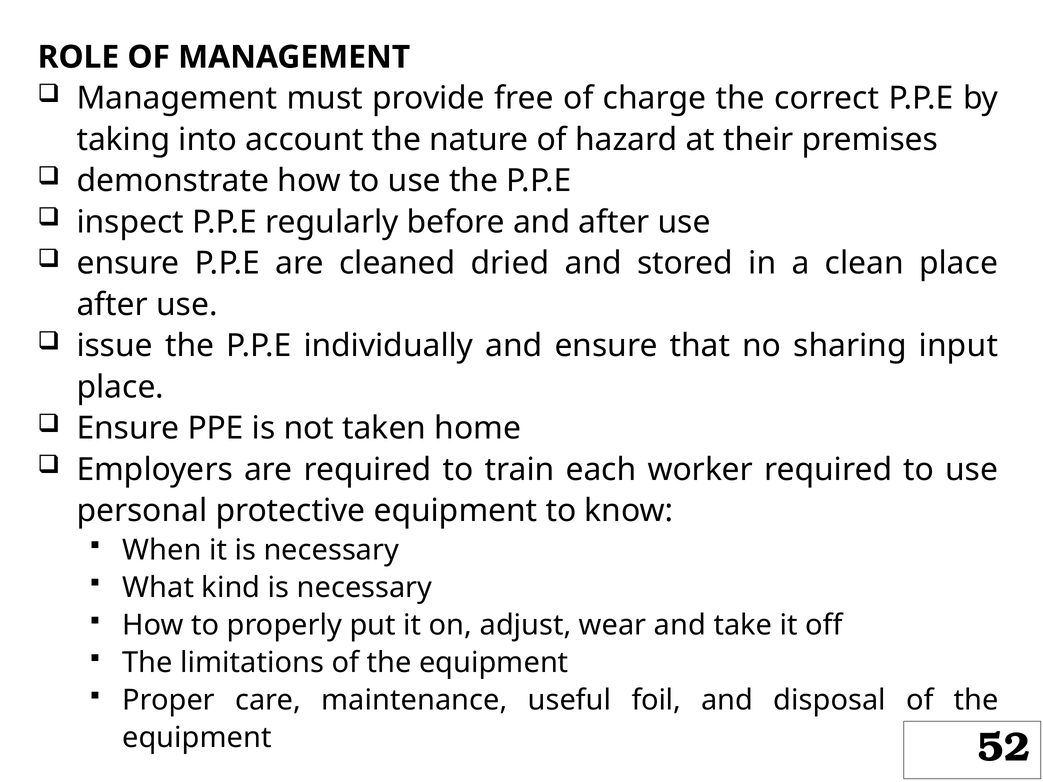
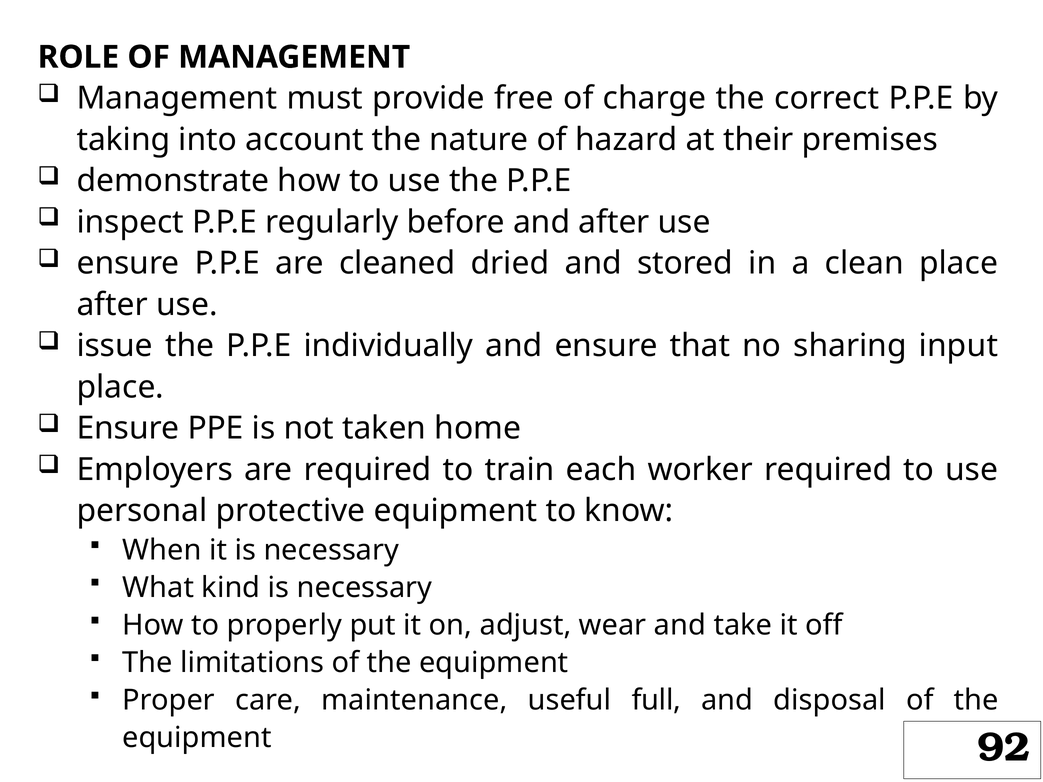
foil: foil -> full
52: 52 -> 92
